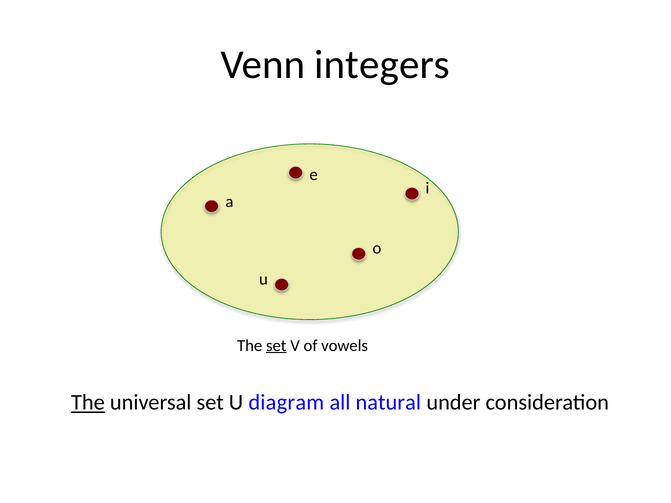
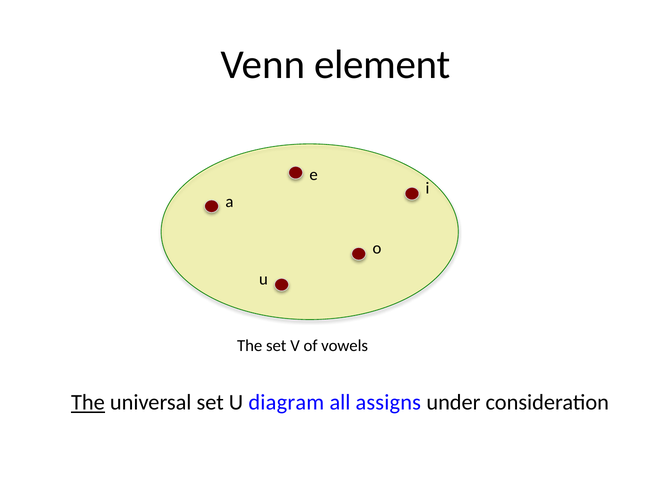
integers: integers -> element
set at (276, 346) underline: present -> none
natural: natural -> assigns
